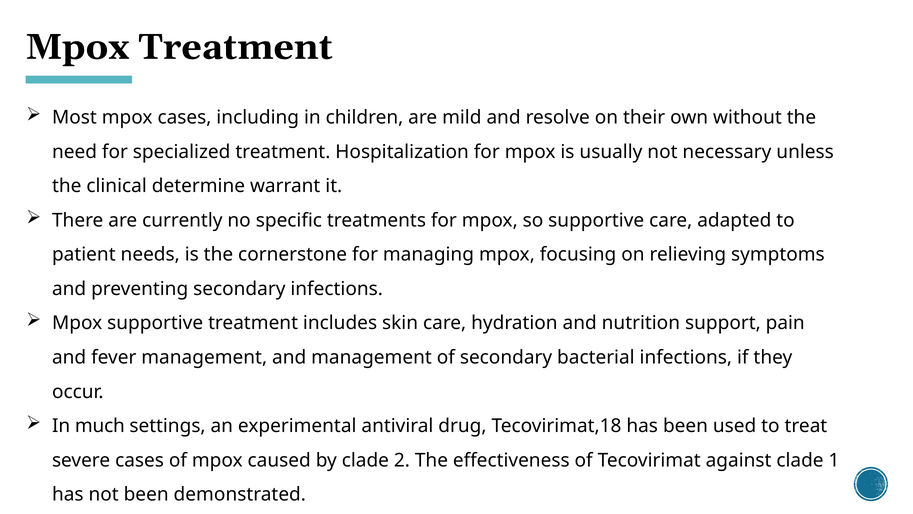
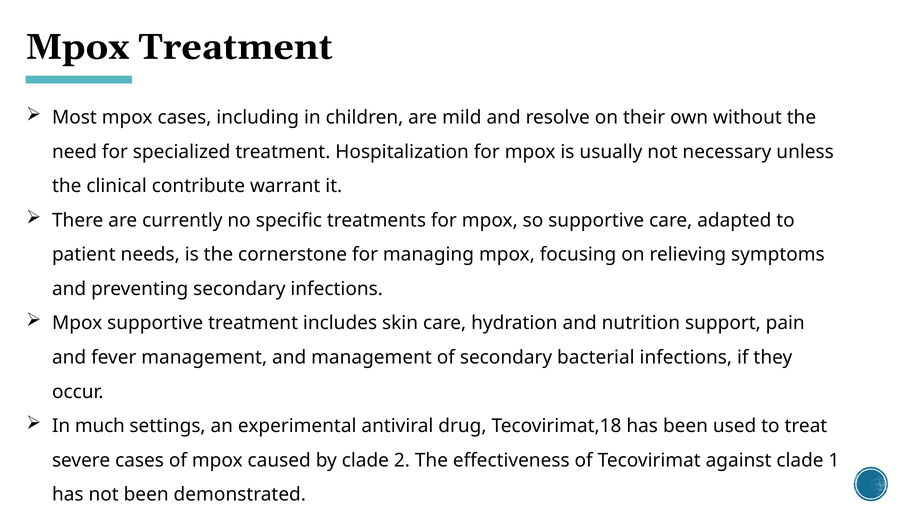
determine: determine -> contribute
